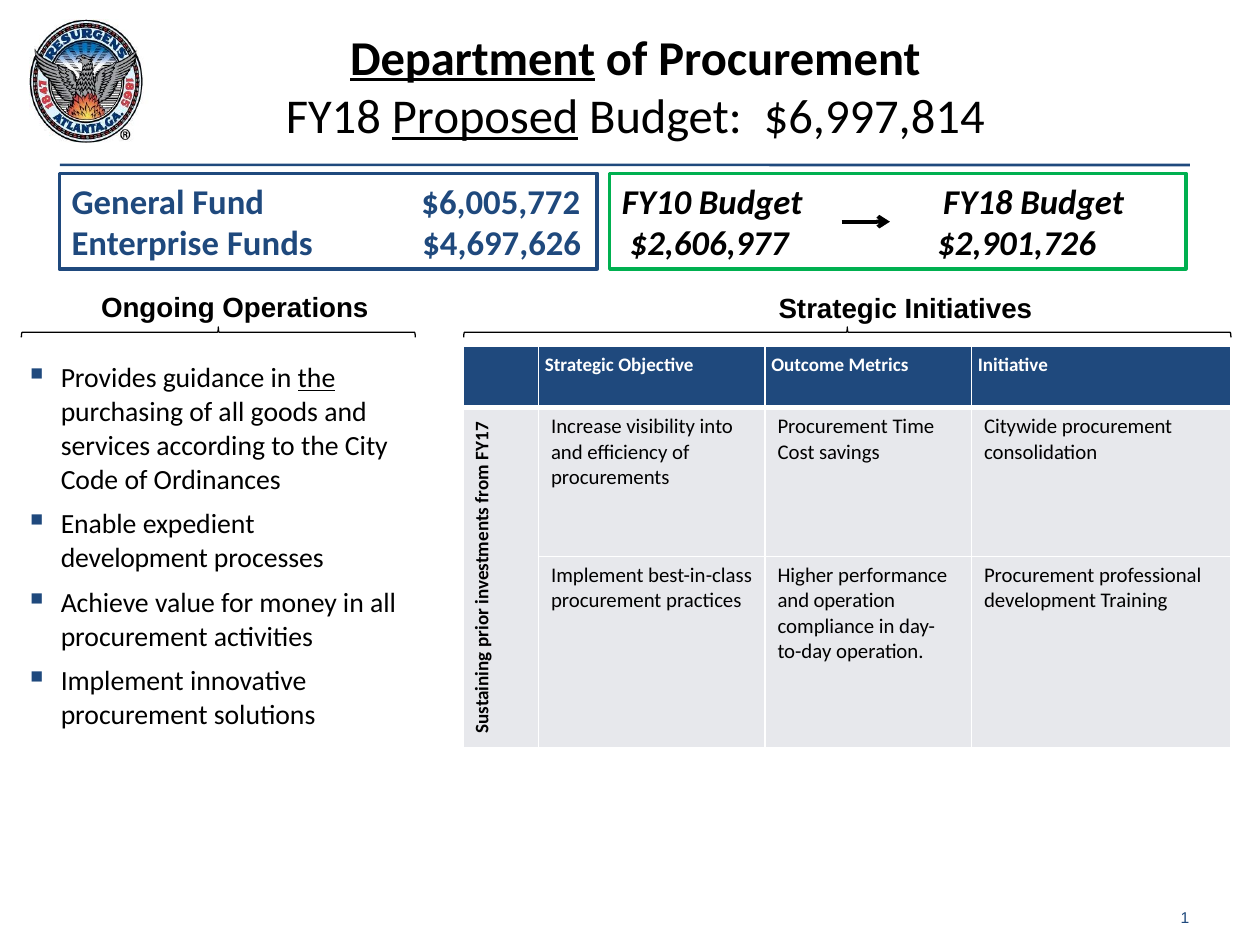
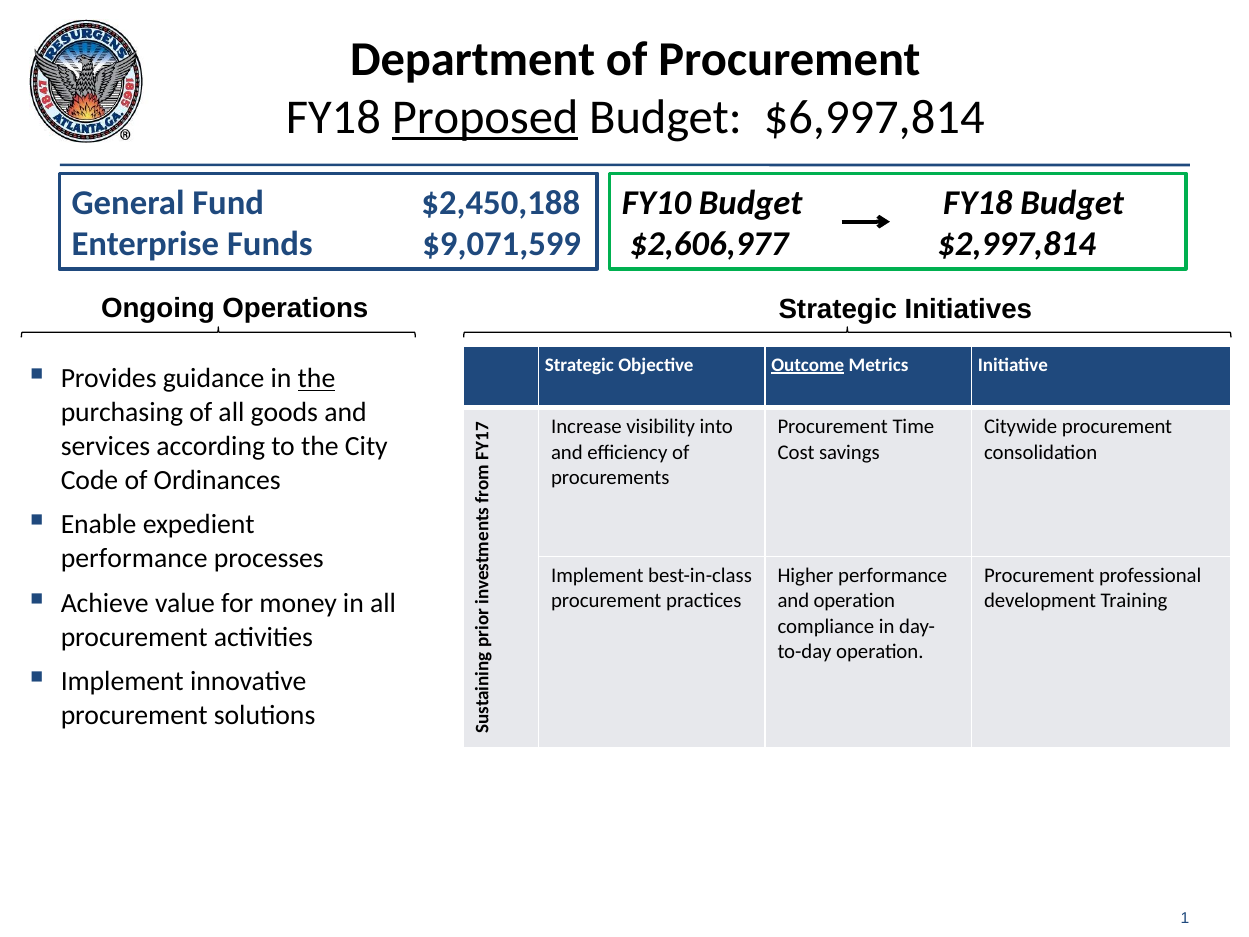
Department underline: present -> none
$6,005,772: $6,005,772 -> $2,450,188
$4,697,626: $4,697,626 -> $9,071,599
$2,901,726: $2,901,726 -> $2,997,814
Outcome underline: none -> present
development at (134, 559): development -> performance
